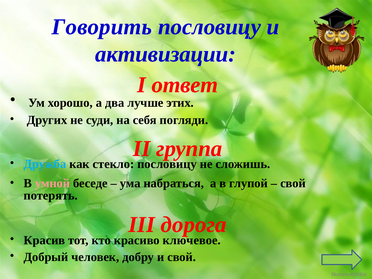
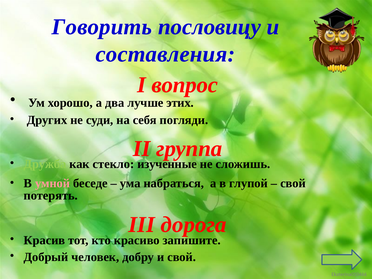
активизации: активизации -> составления
ответ: ответ -> вопрос
Дружба colour: light blue -> light green
стекло пословицу: пословицу -> изученные
ключевое: ключевое -> запишите
